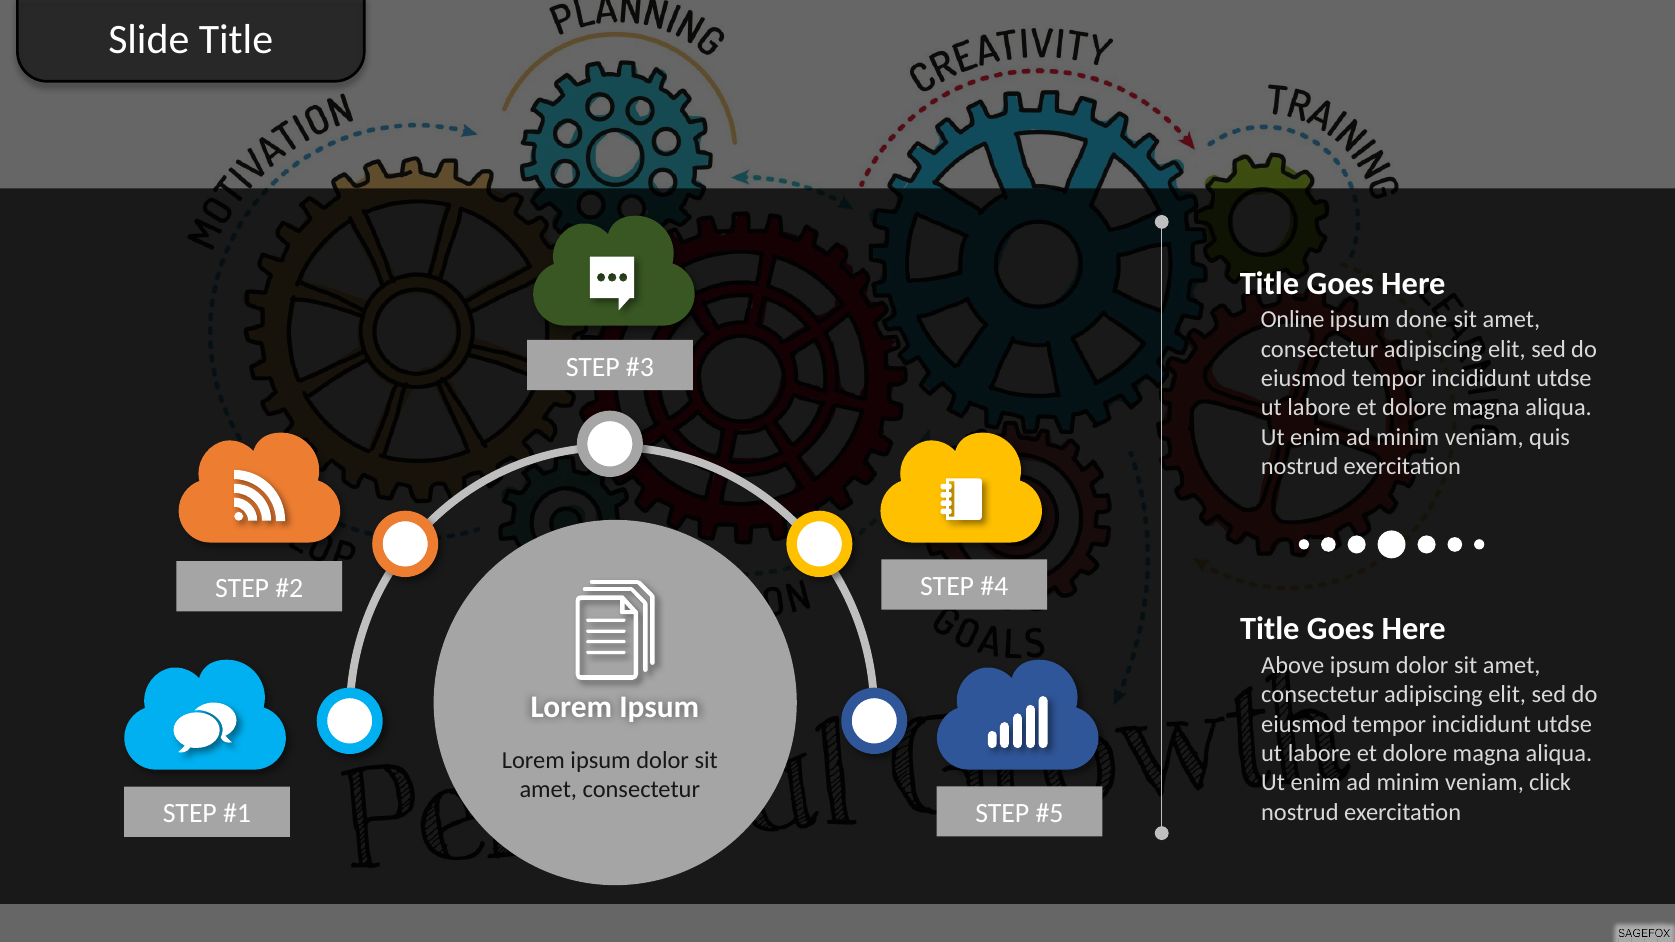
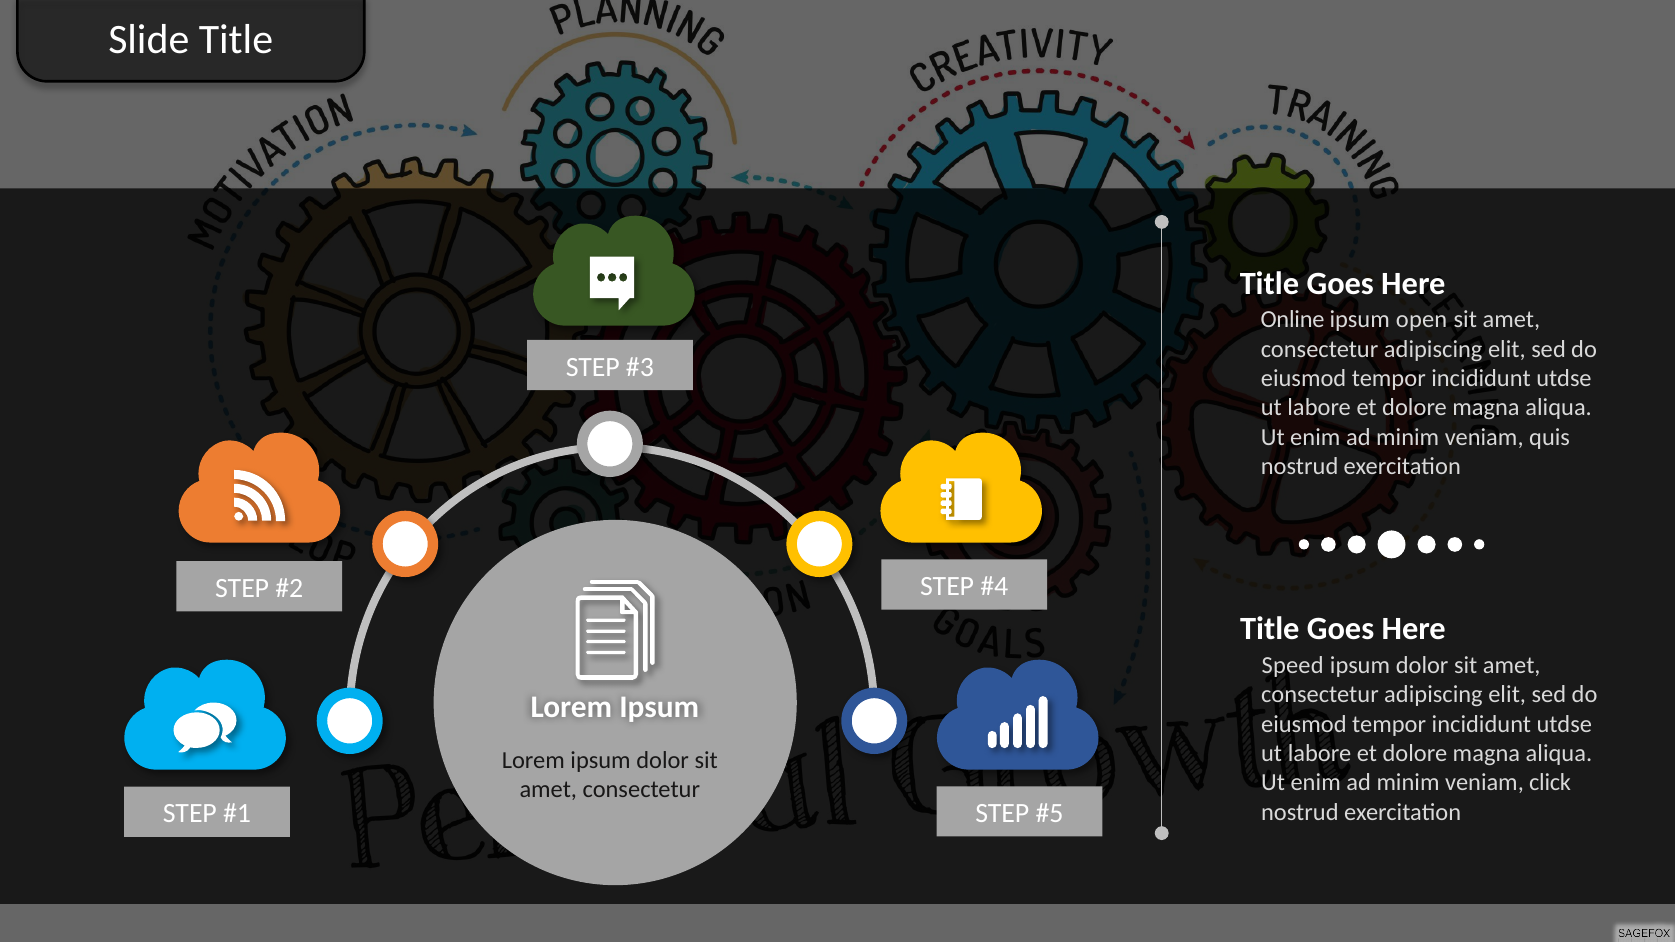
done: done -> open
Above: Above -> Speed
